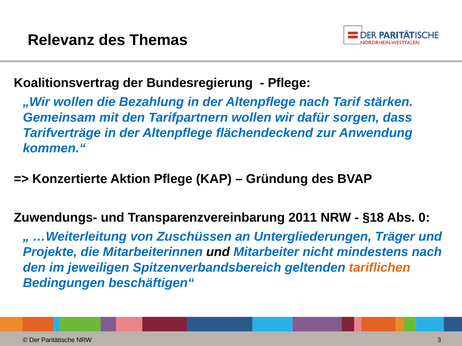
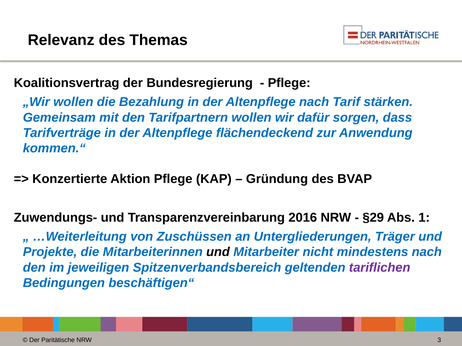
2011: 2011 -> 2016
§18: §18 -> §29
0: 0 -> 1
tariflichen colour: orange -> purple
